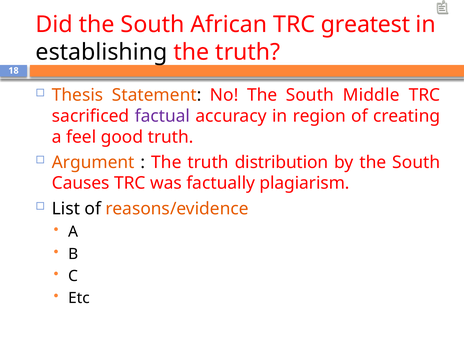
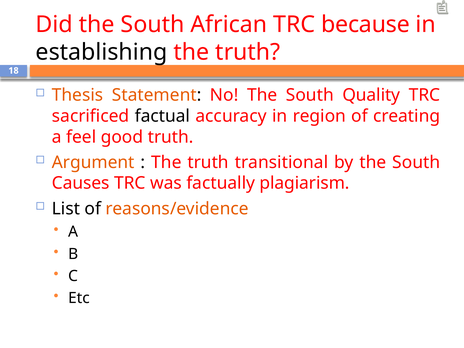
greatest: greatest -> because
Middle: Middle -> Quality
factual colour: purple -> black
distribution: distribution -> transitional
